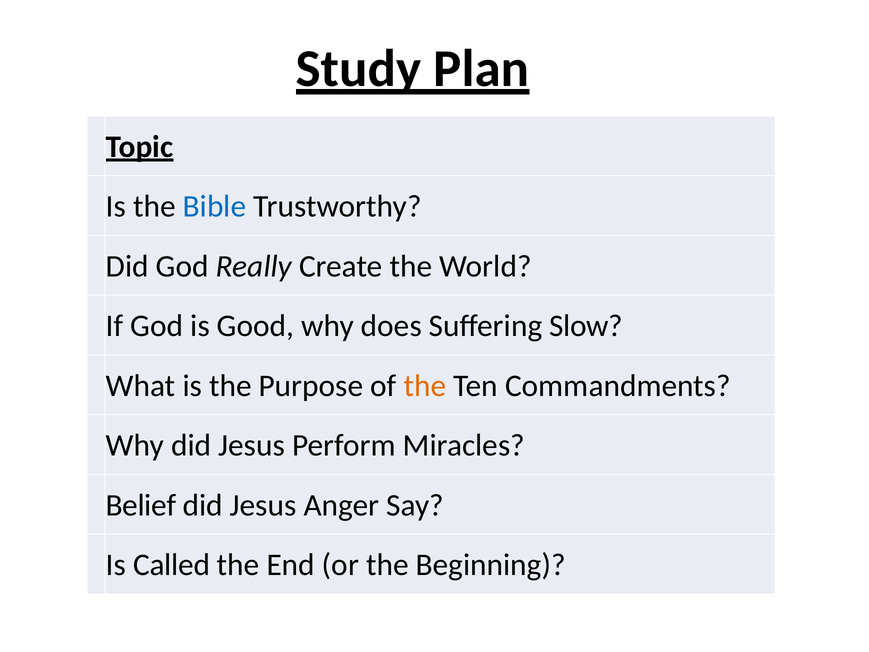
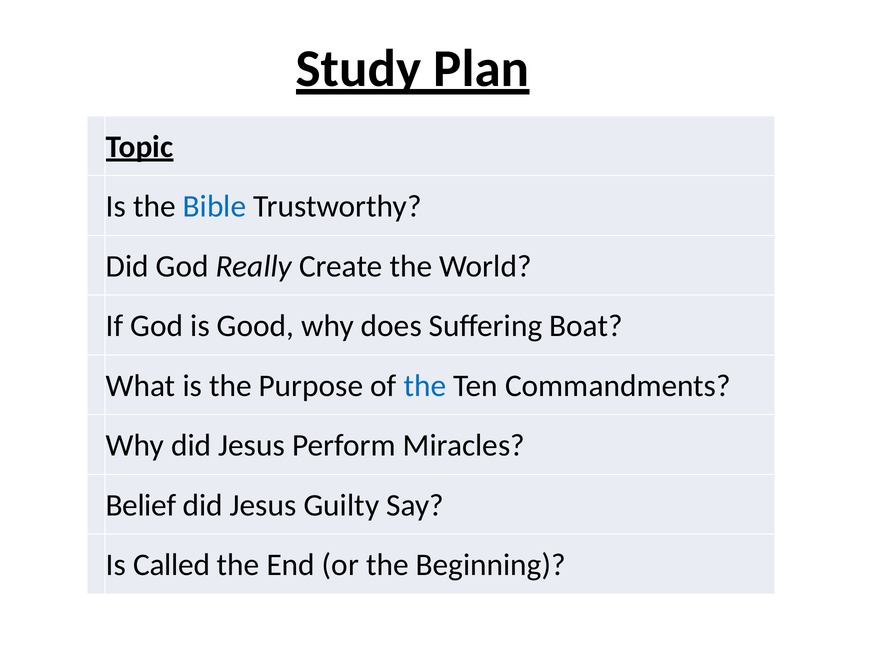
Slow: Slow -> Boat
the at (425, 386) colour: orange -> blue
Anger: Anger -> Guilty
